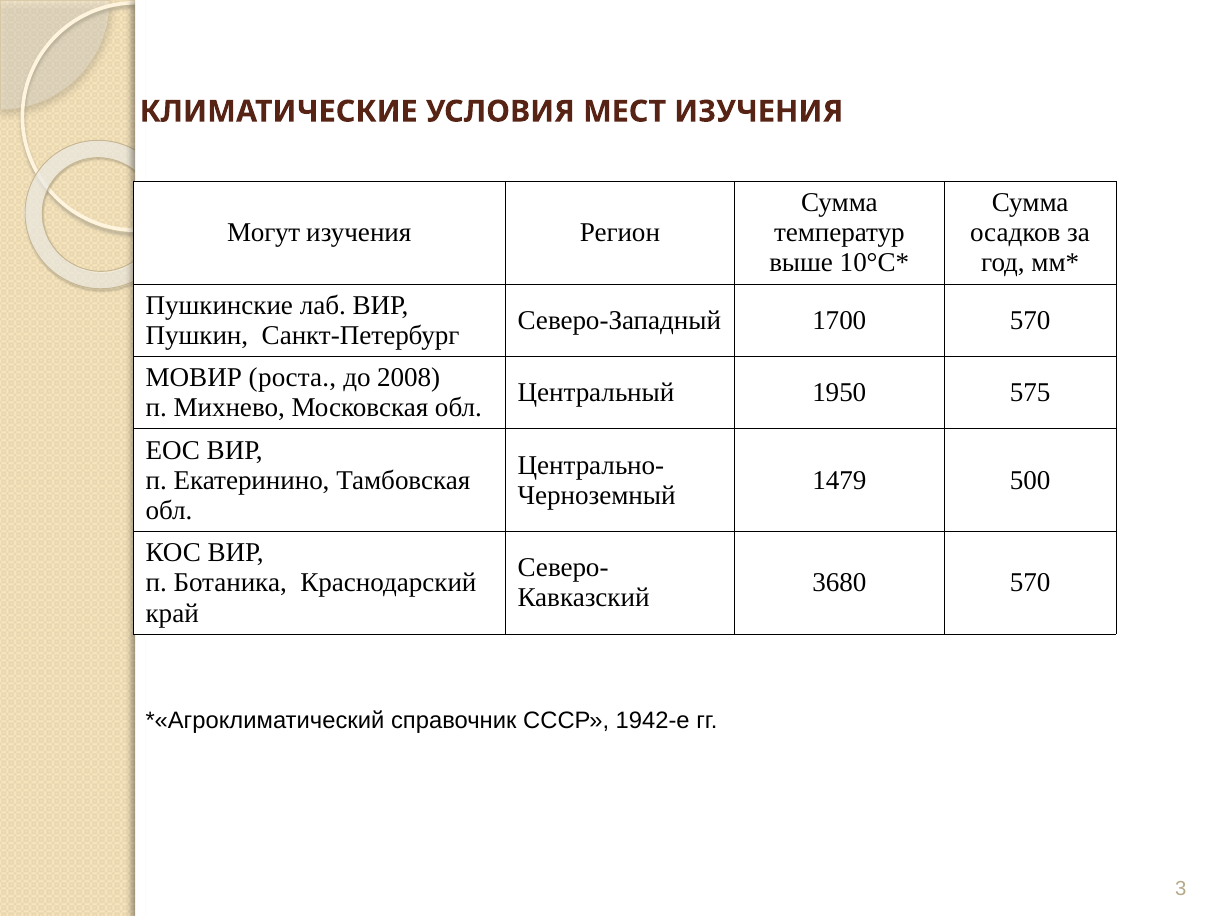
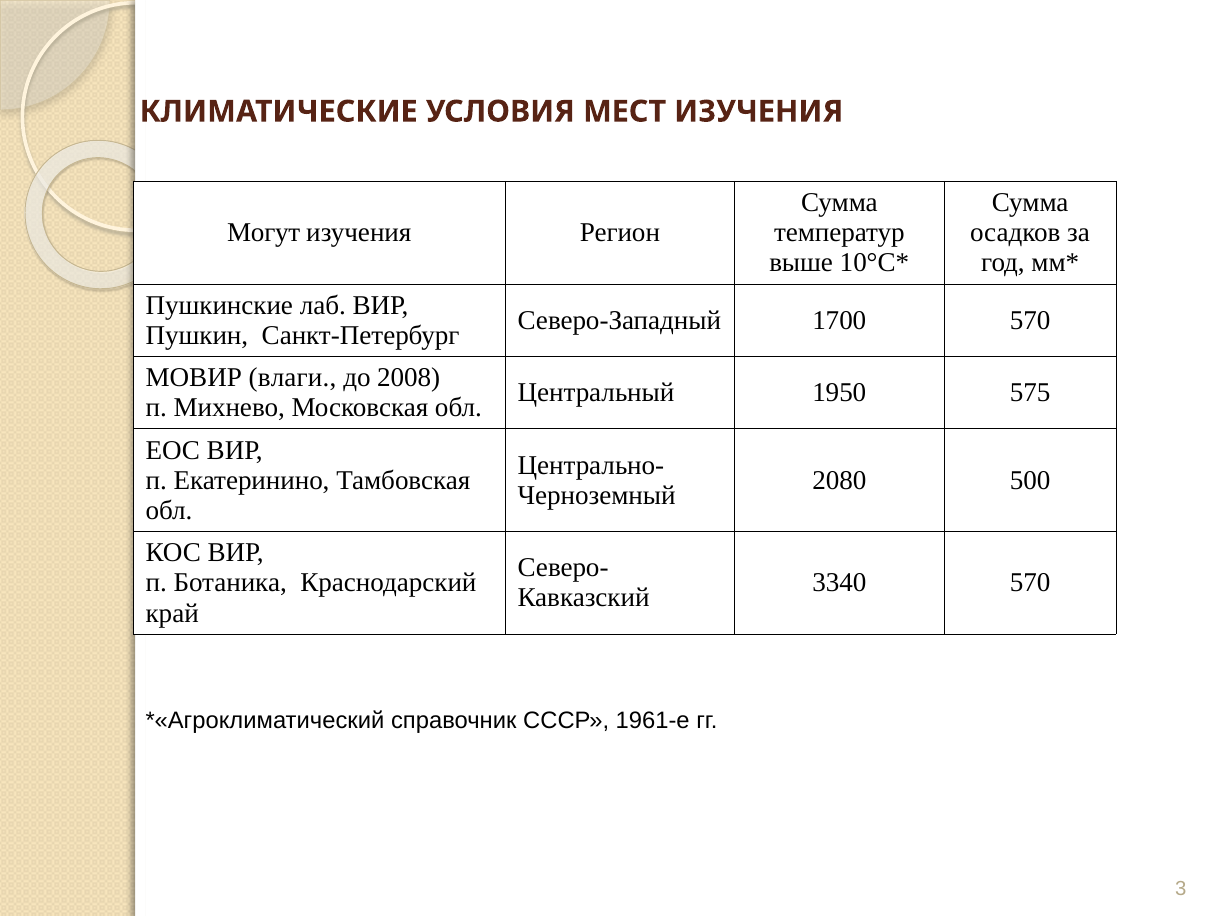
роста: роста -> влаги
1479: 1479 -> 2080
3680: 3680 -> 3340
1942-е: 1942-е -> 1961-е
